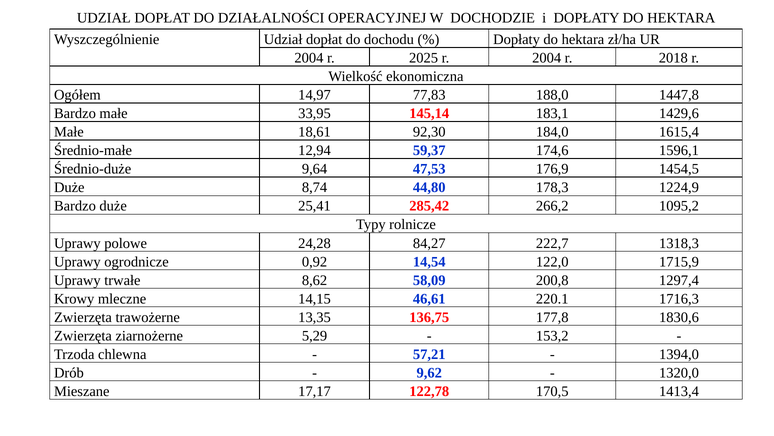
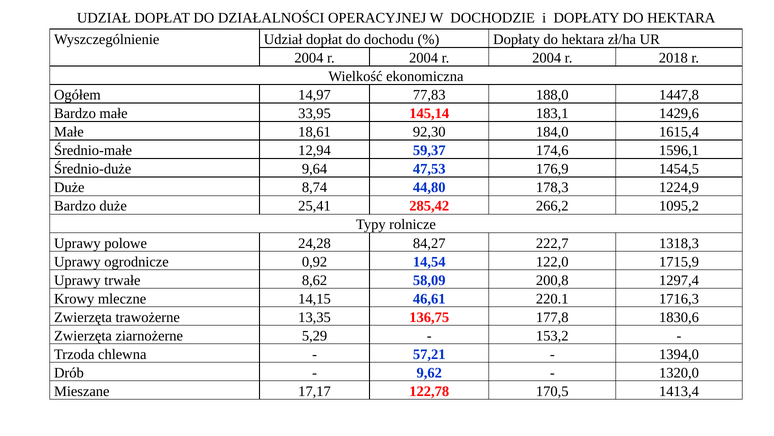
2025 at (424, 58): 2025 -> 2004
